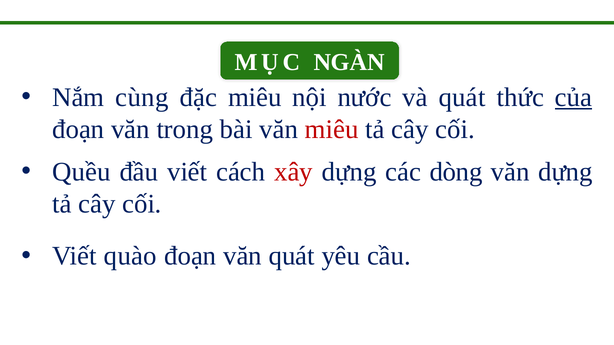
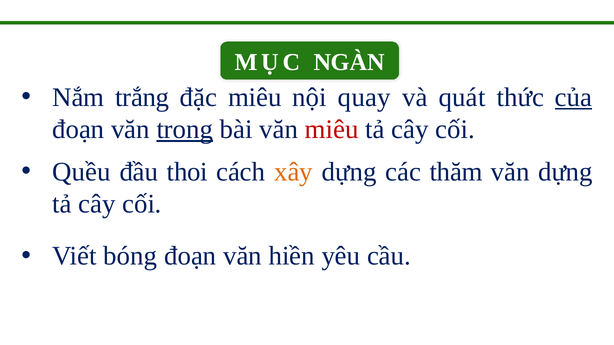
cùng: cùng -> trắng
nước: nước -> quay
trong underline: none -> present
đầu viết: viết -> thoi
xây colour: red -> orange
dòng: dòng -> thăm
quào: quào -> bóng
văn quát: quát -> hiền
